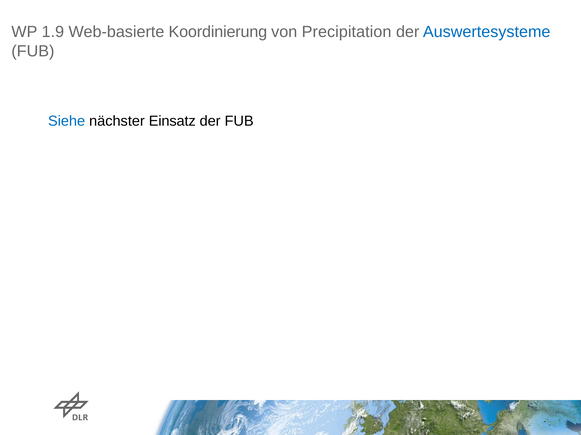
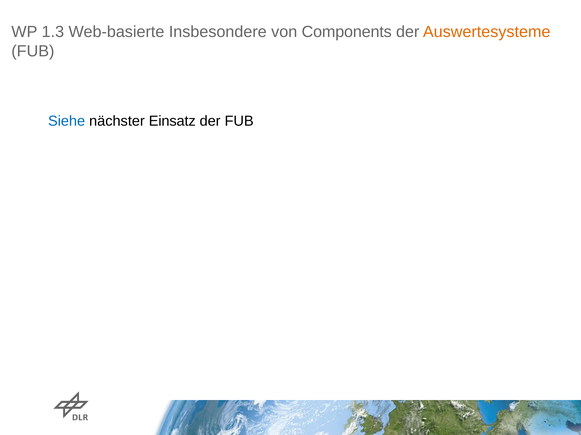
1.9: 1.9 -> 1.3
Koordinierung: Koordinierung -> Insbesondere
Precipitation: Precipitation -> Components
Auswertesysteme colour: blue -> orange
